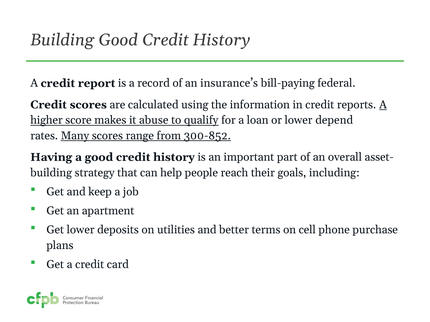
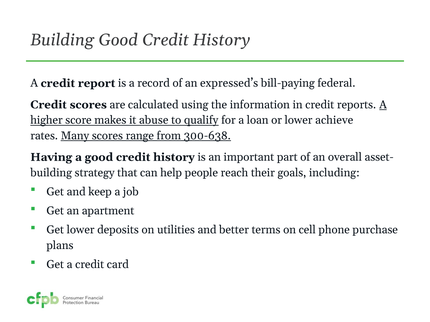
insurance’s: insurance’s -> expressed’s
depend: depend -> achieve
300-852: 300-852 -> 300-638
